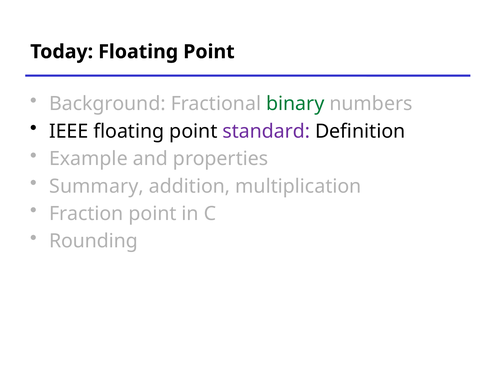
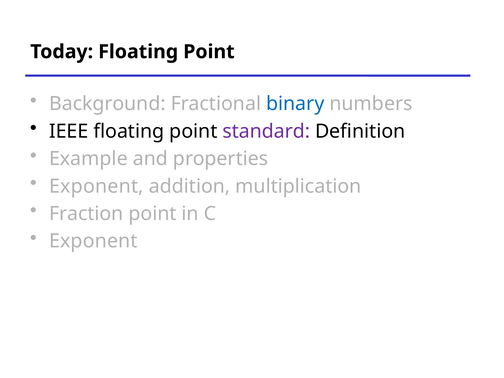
binary colour: green -> blue
Summary at (96, 186): Summary -> Exponent
Rounding at (93, 241): Rounding -> Exponent
